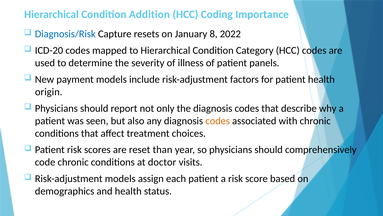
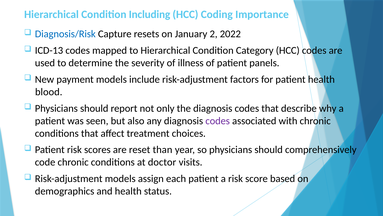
Addition: Addition -> Including
8: 8 -> 2
ICD-20: ICD-20 -> ICD-13
origin: origin -> blood
codes at (218, 121) colour: orange -> purple
